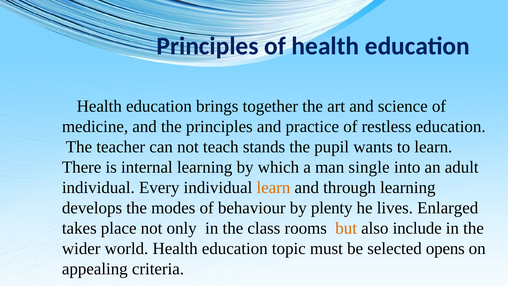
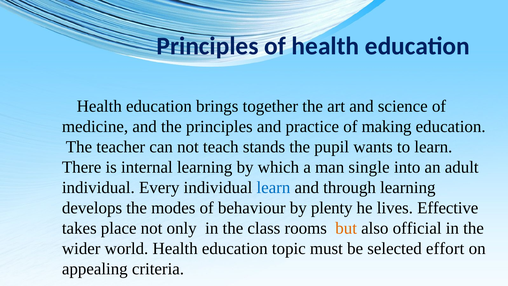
restless: restless -> making
learn at (273, 188) colour: orange -> blue
Enlarged: Enlarged -> Effective
include: include -> official
opens: opens -> effort
